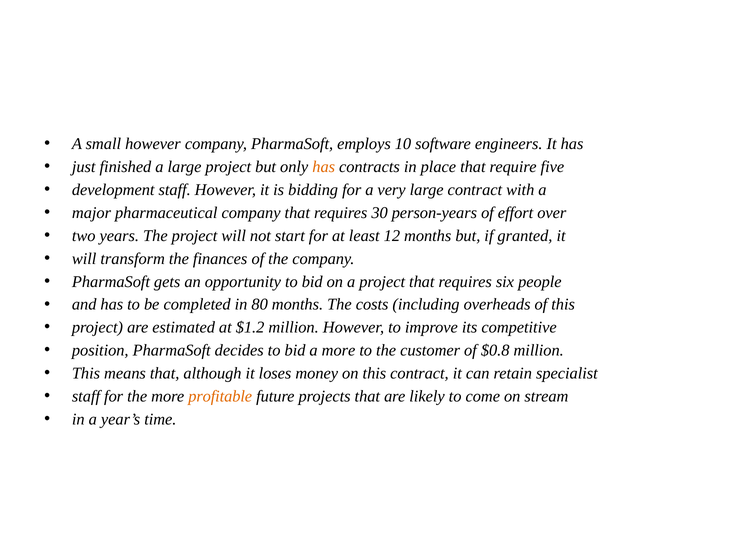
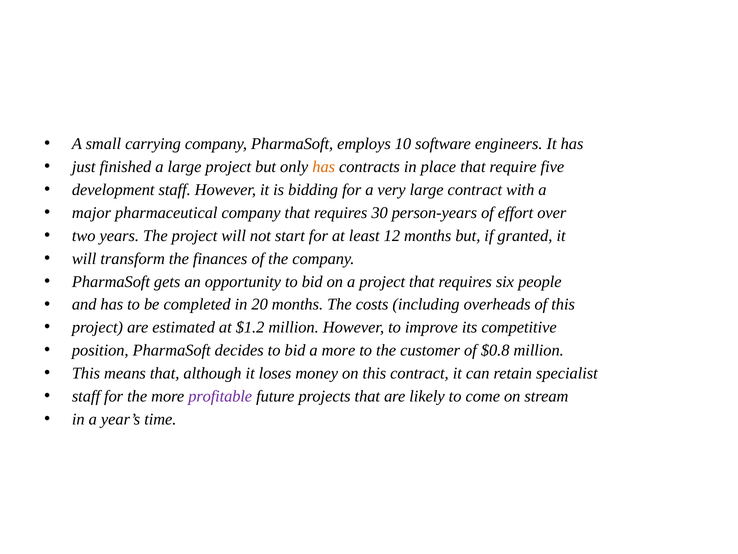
small however: however -> carrying
80: 80 -> 20
profitable colour: orange -> purple
